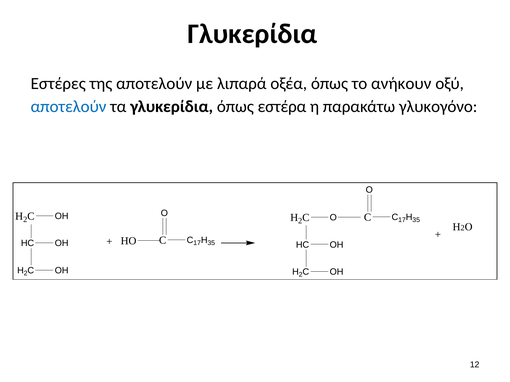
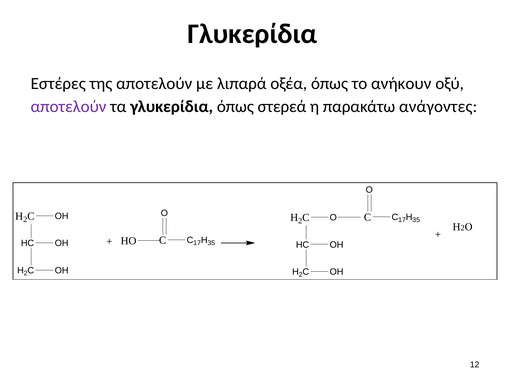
αποτελούν at (68, 107) colour: blue -> purple
εστέρα: εστέρα -> στερεά
γλυκογόνο: γλυκογόνο -> ανάγοντες
